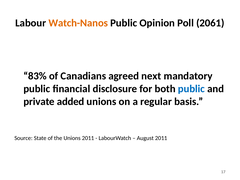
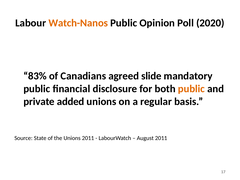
2061: 2061 -> 2020
next: next -> slide
public at (191, 89) colour: blue -> orange
